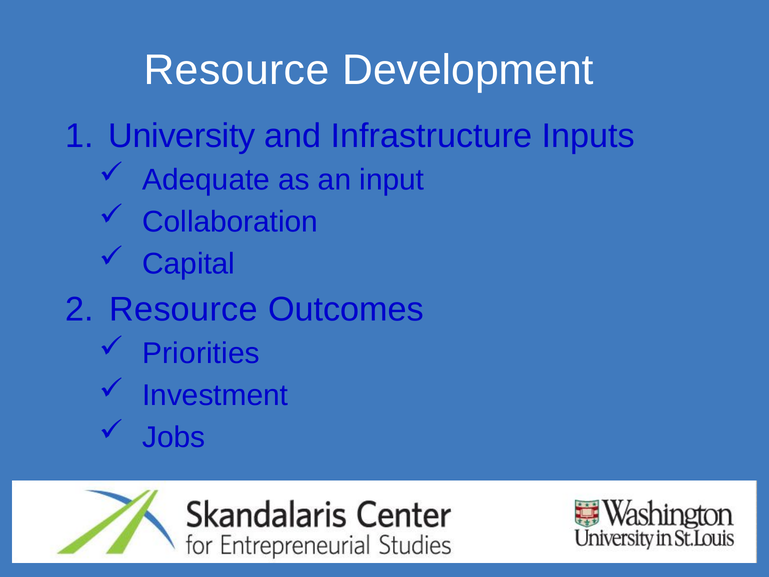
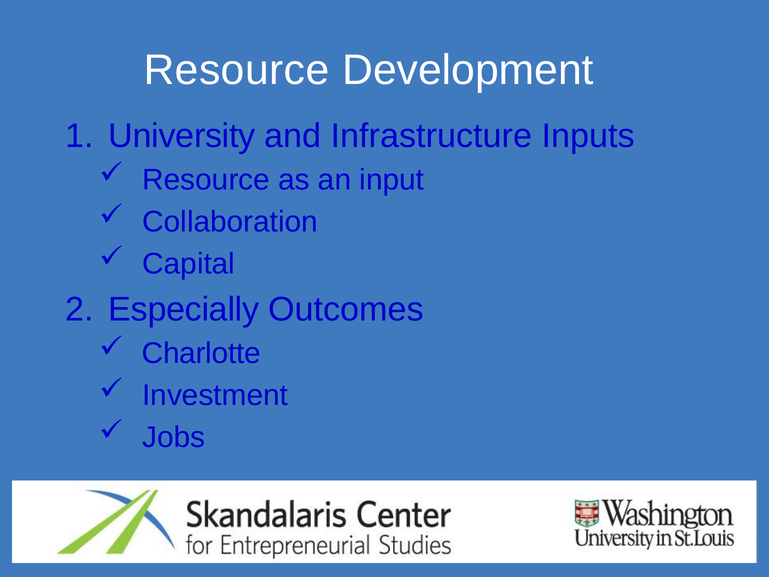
Adequate at (206, 180): Adequate -> Resource
Resource at (183, 309): Resource -> Especially
Priorities: Priorities -> Charlotte
